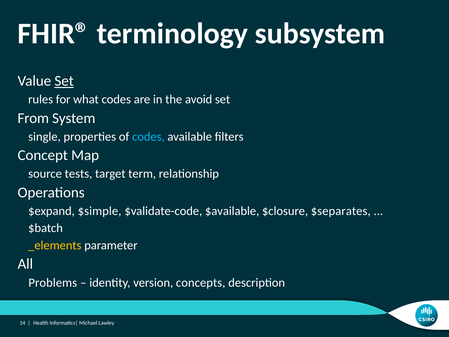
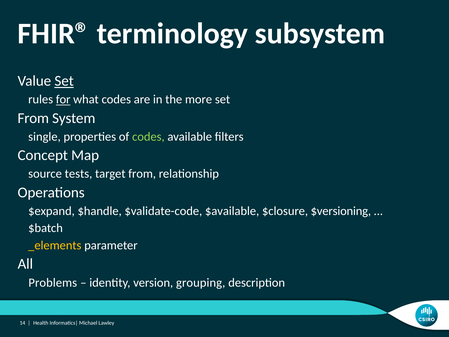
for underline: none -> present
avoid: avoid -> more
codes at (148, 137) colour: light blue -> light green
target term: term -> from
$simple: $simple -> $handle
$separates: $separates -> $versioning
concepts: concepts -> grouping
